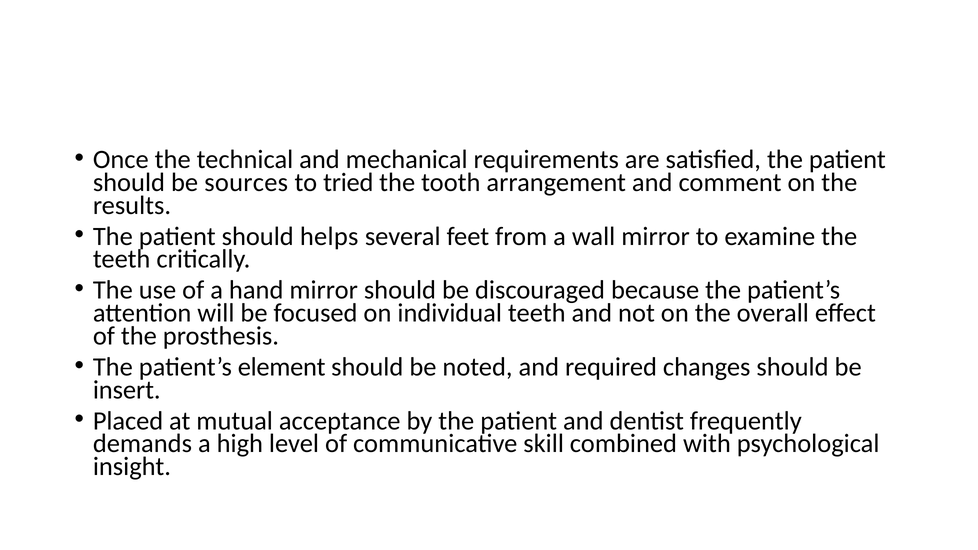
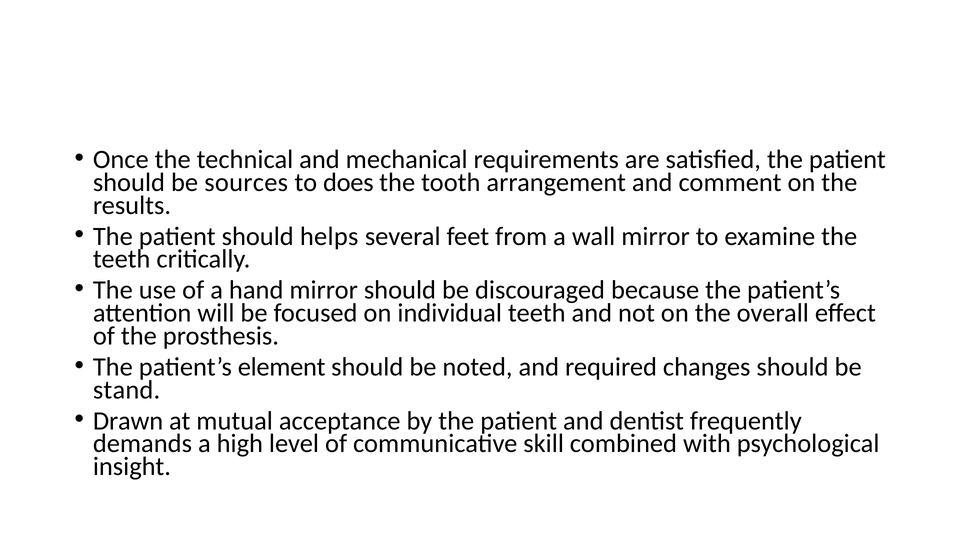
tried: tried -> does
insert: insert -> stand
Placed: Placed -> Drawn
